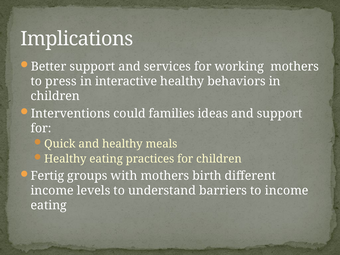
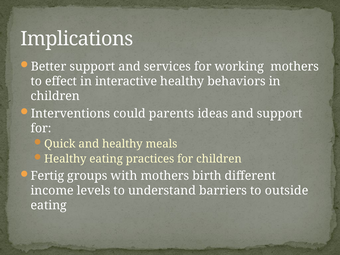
press: press -> effect
families: families -> parents
to income: income -> outside
